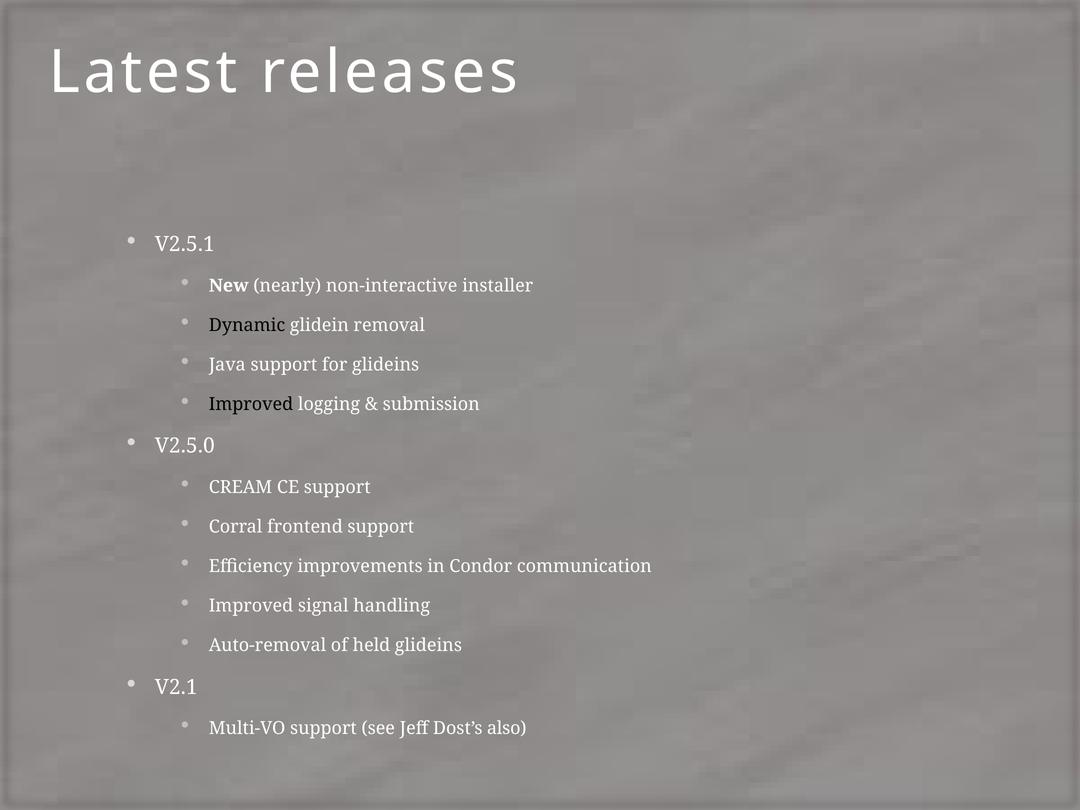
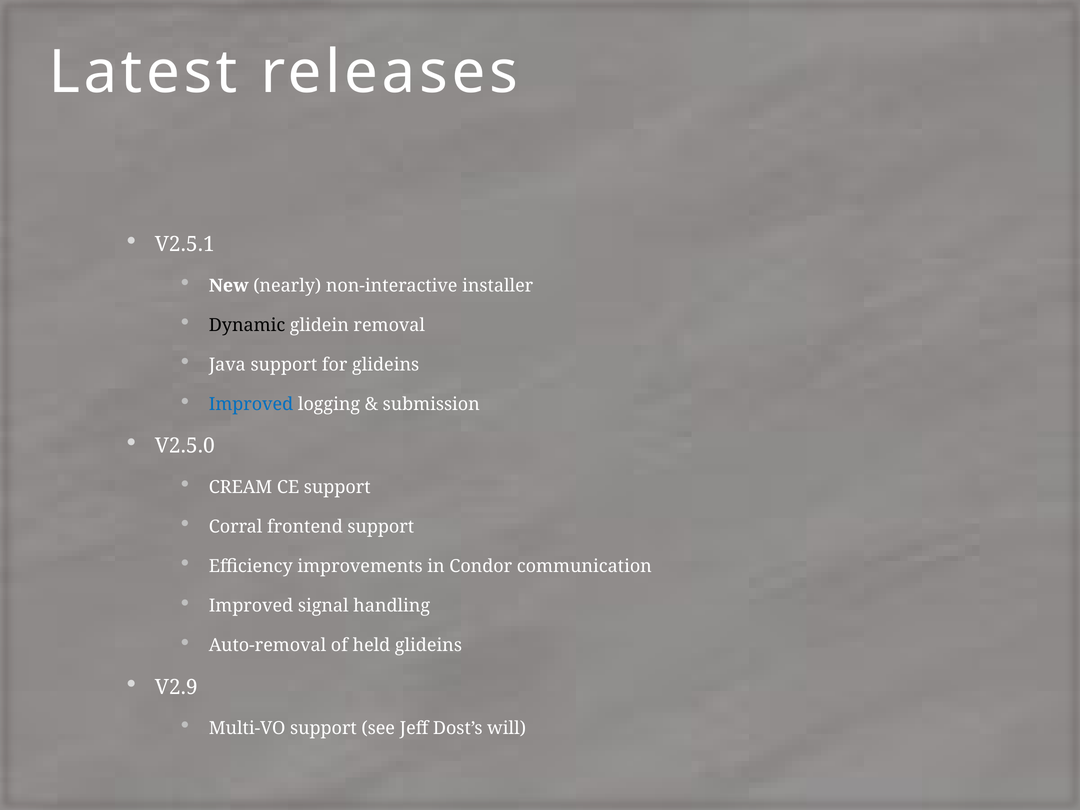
Improved at (251, 404) colour: black -> blue
V2.1: V2.1 -> V2.9
also: also -> will
